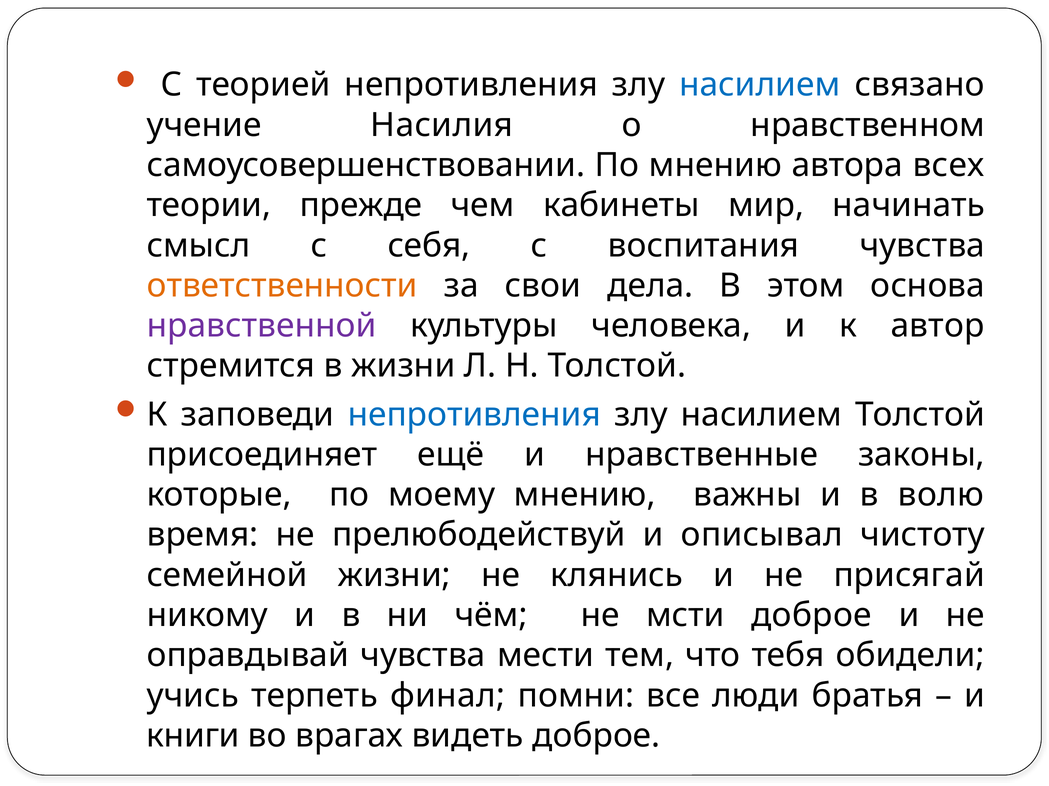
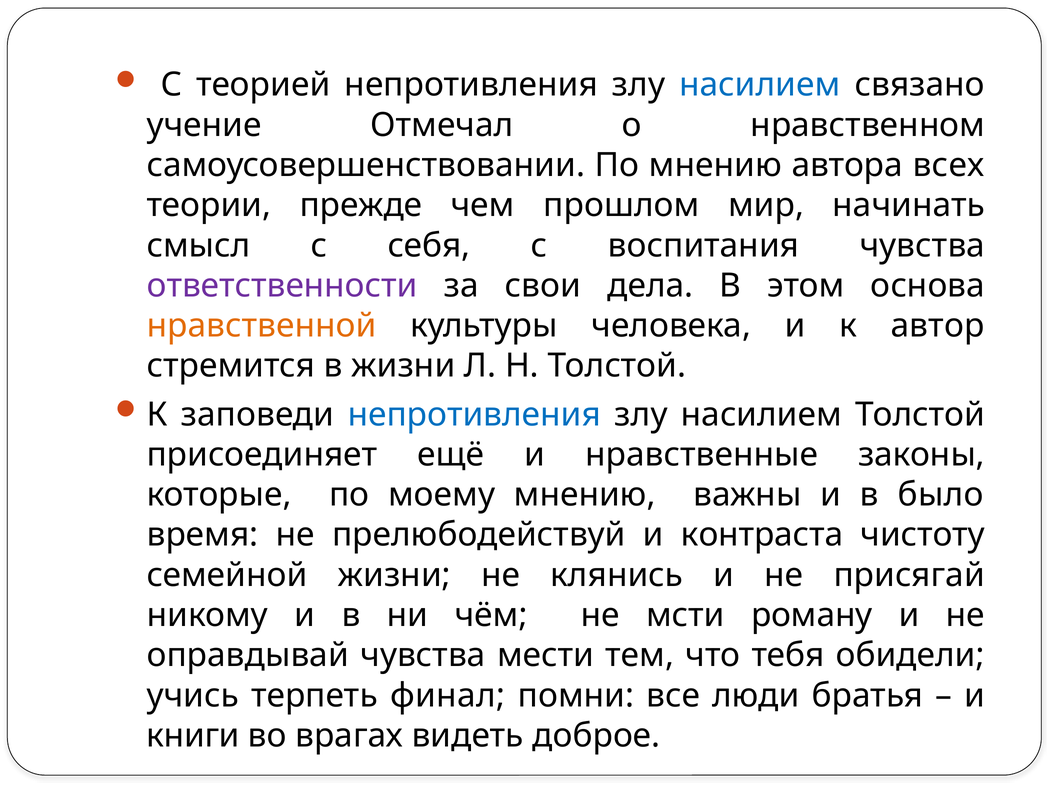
Насилия: Насилия -> Отмечал
кабинеты: кабинеты -> прошлом
ответственности colour: orange -> purple
нравственной colour: purple -> orange
волю: волю -> было
описывал: описывал -> контраста
мсти доброе: доброе -> роману
